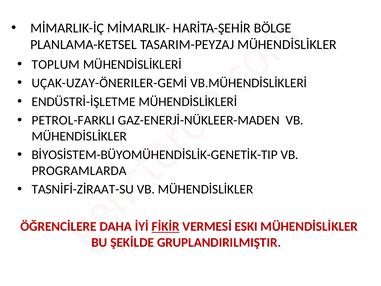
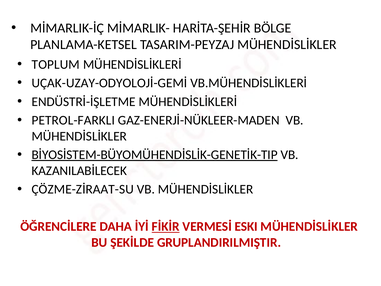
UÇAK-UZAY-ÖNERILER-GEMİ: UÇAK-UZAY-ÖNERILER-GEMİ -> UÇAK-UZAY-ODYOLOJİ-GEMİ
BİYOSİSTEM-BÜYOMÜHENDİSLİK-GENETİK-TIP underline: none -> present
PROGRAMLARDA: PROGRAMLARDA -> KAZANILABİLECEK
TASNİFİ-ZİRAAT-SU: TASNİFİ-ZİRAAT-SU -> ÇÖZME-ZİRAAT-SU
